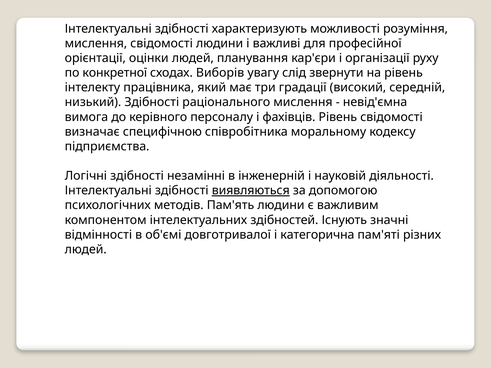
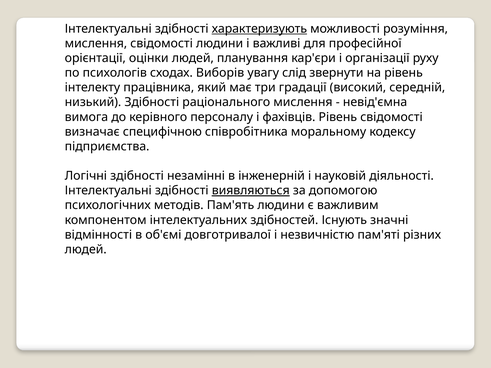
характеризують underline: none -> present
конкретної: конкретної -> психологів
категорична: категорична -> незвичністю
